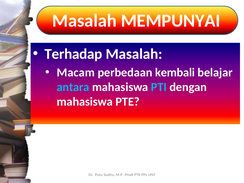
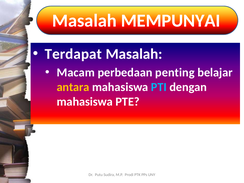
Terhadap: Terhadap -> Terdapat
kembali: kembali -> penting
antara colour: light blue -> yellow
